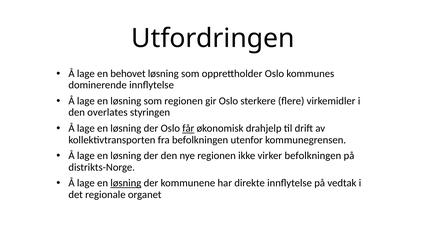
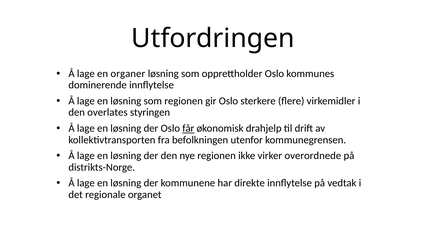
behovet: behovet -> organer
virker befolkningen: befolkningen -> overordnede
løsning at (126, 184) underline: present -> none
